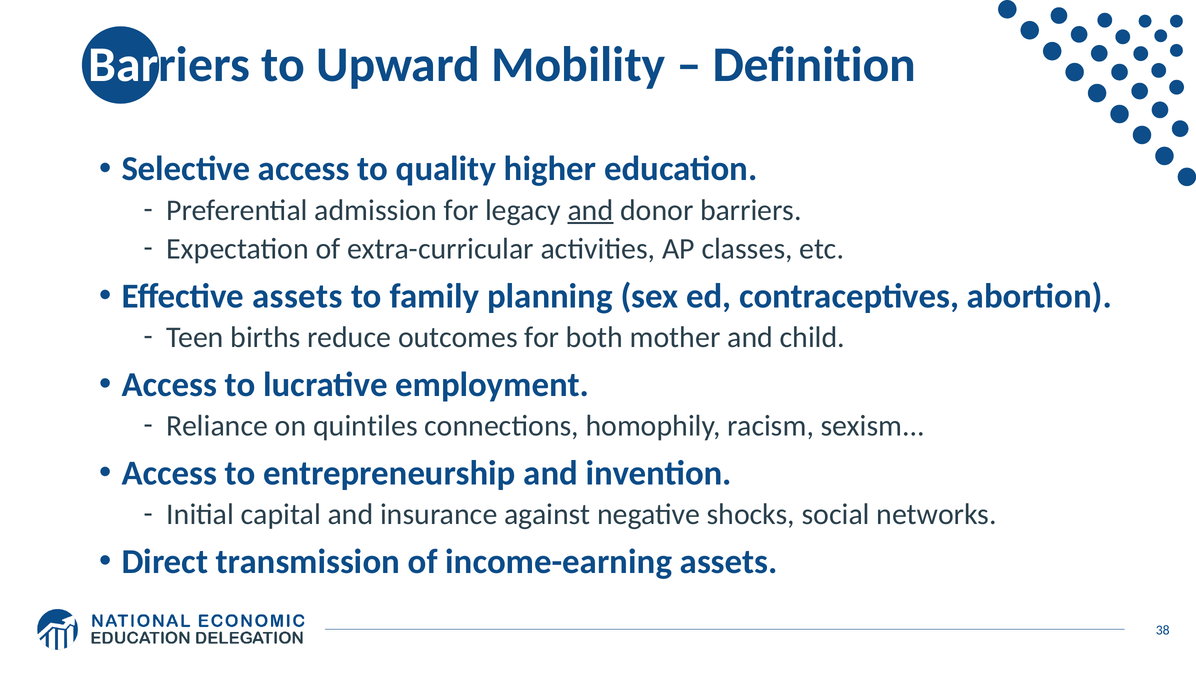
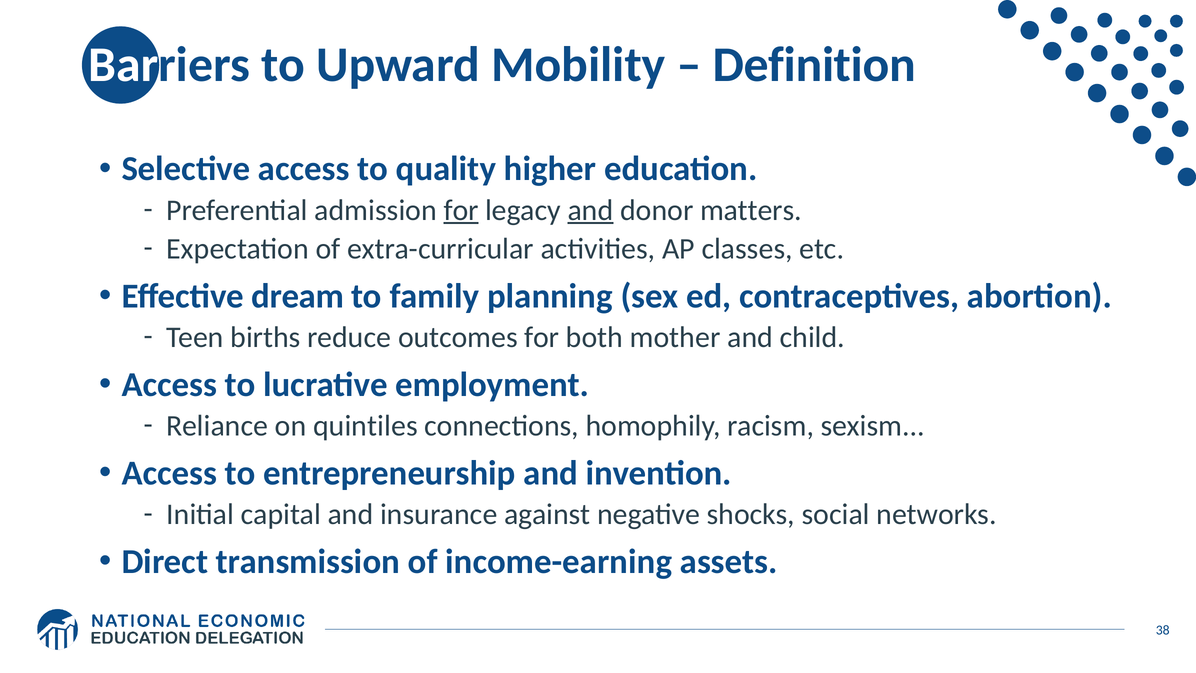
for at (461, 210) underline: none -> present
donor barriers: barriers -> matters
Effective assets: assets -> dream
